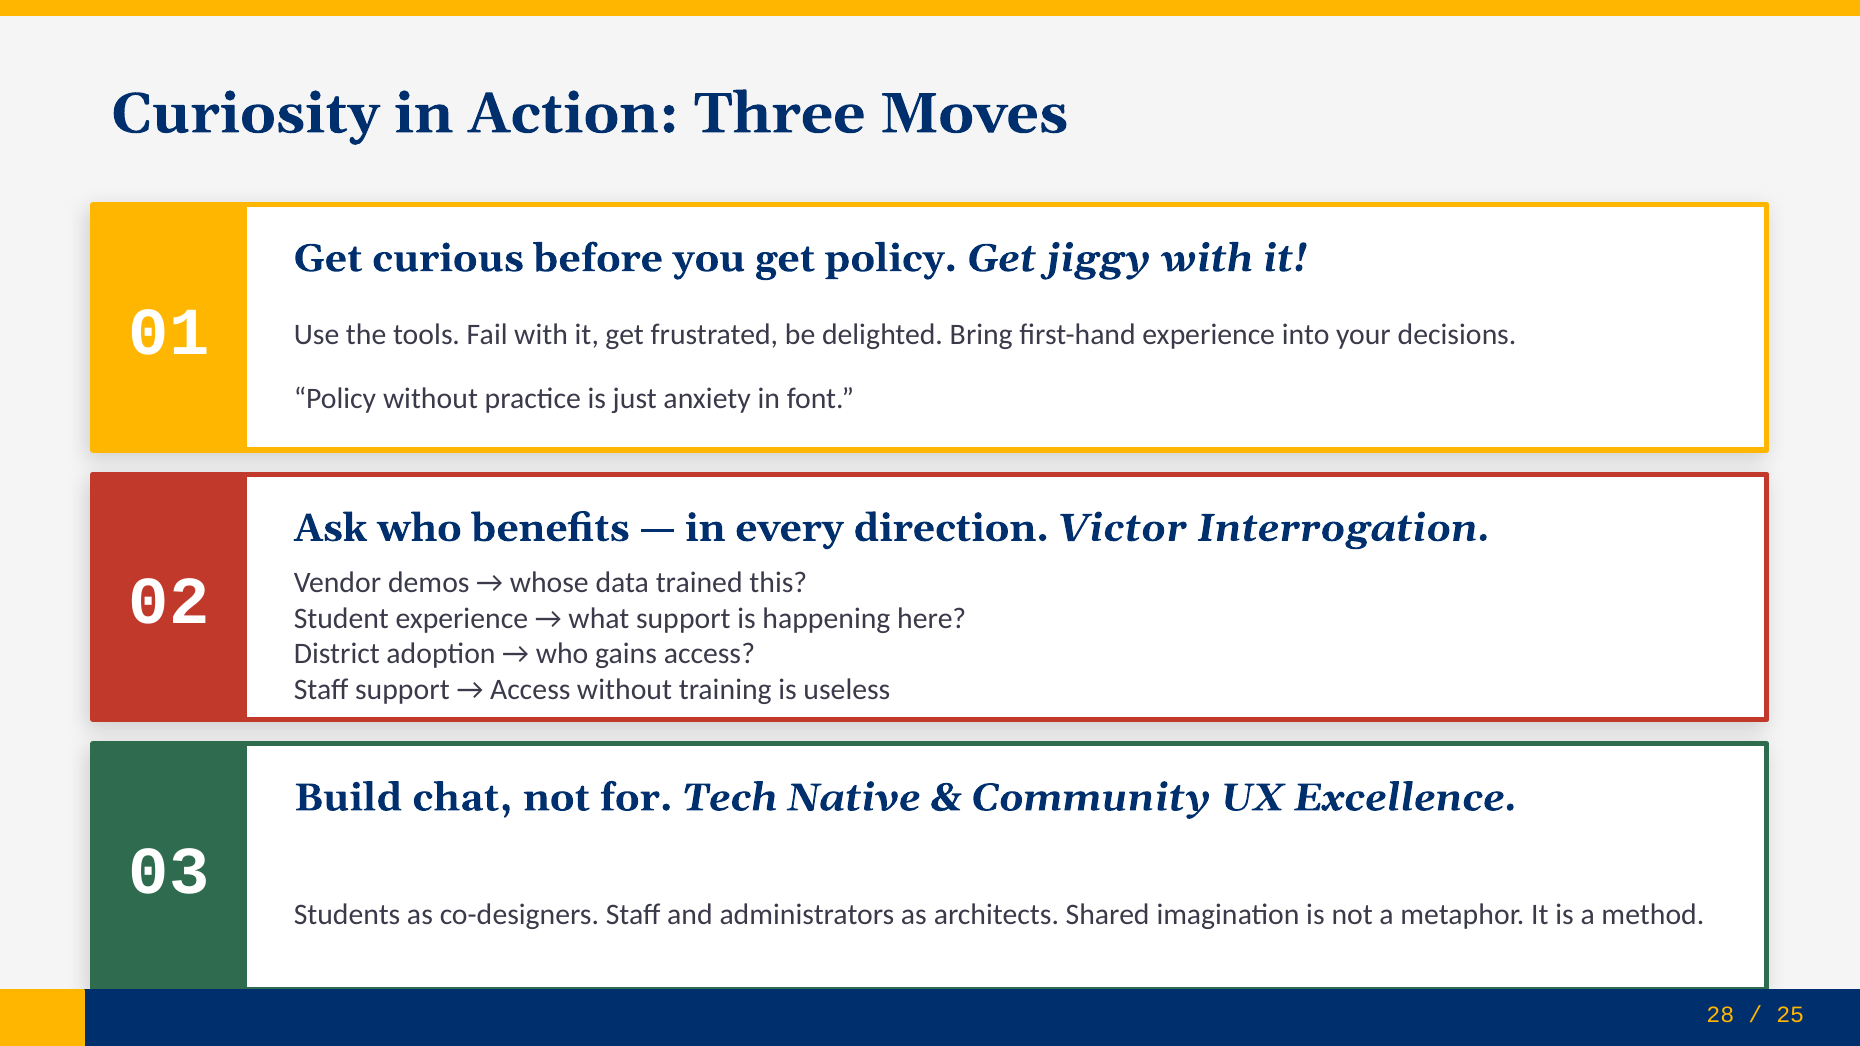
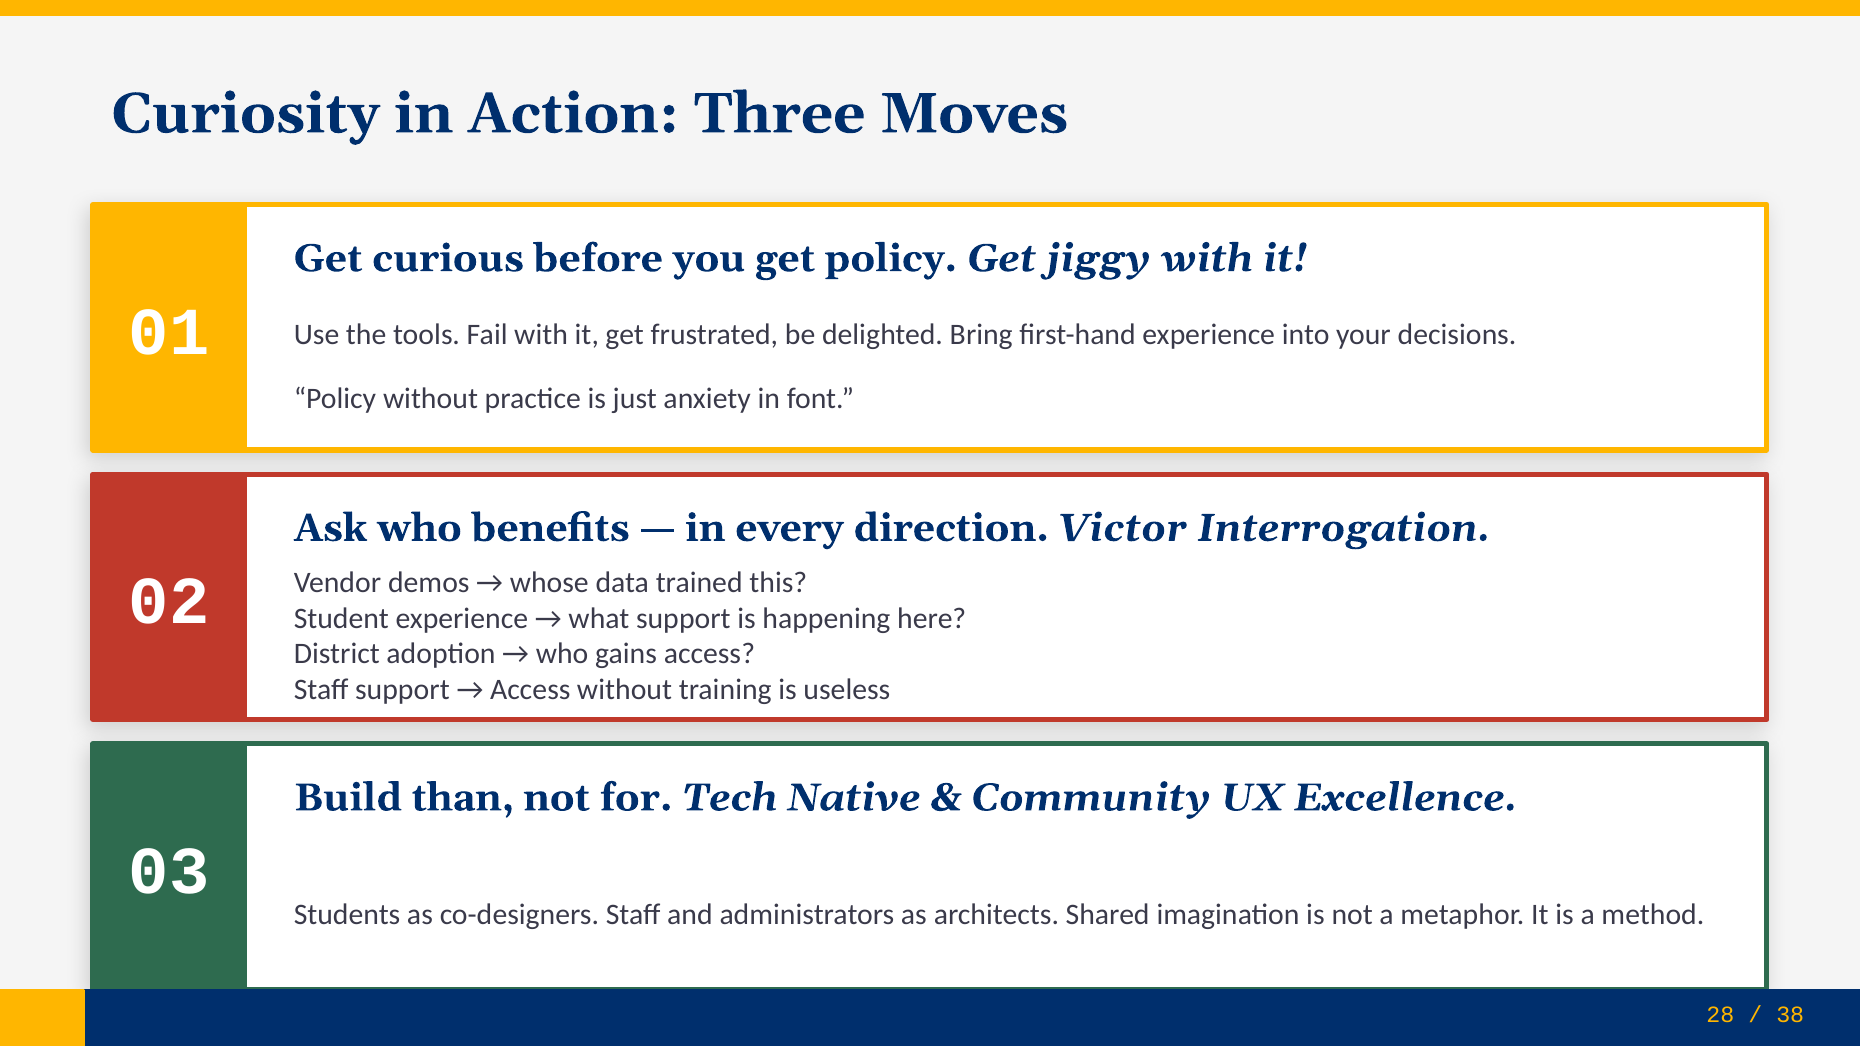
chat: chat -> than
25: 25 -> 38
